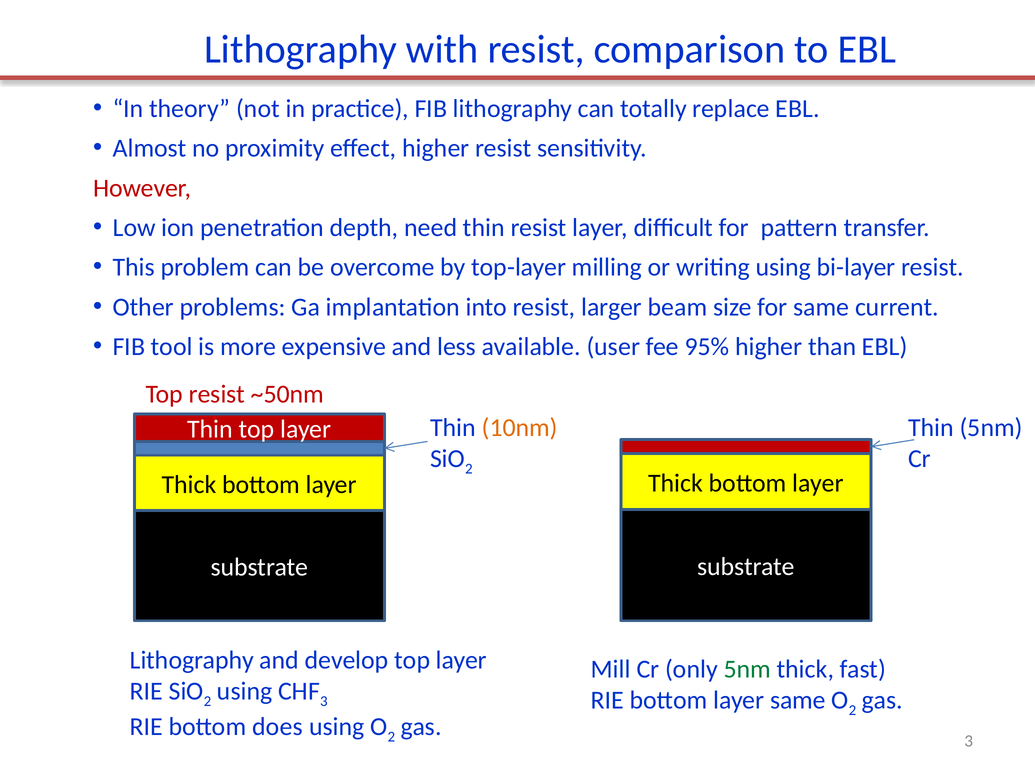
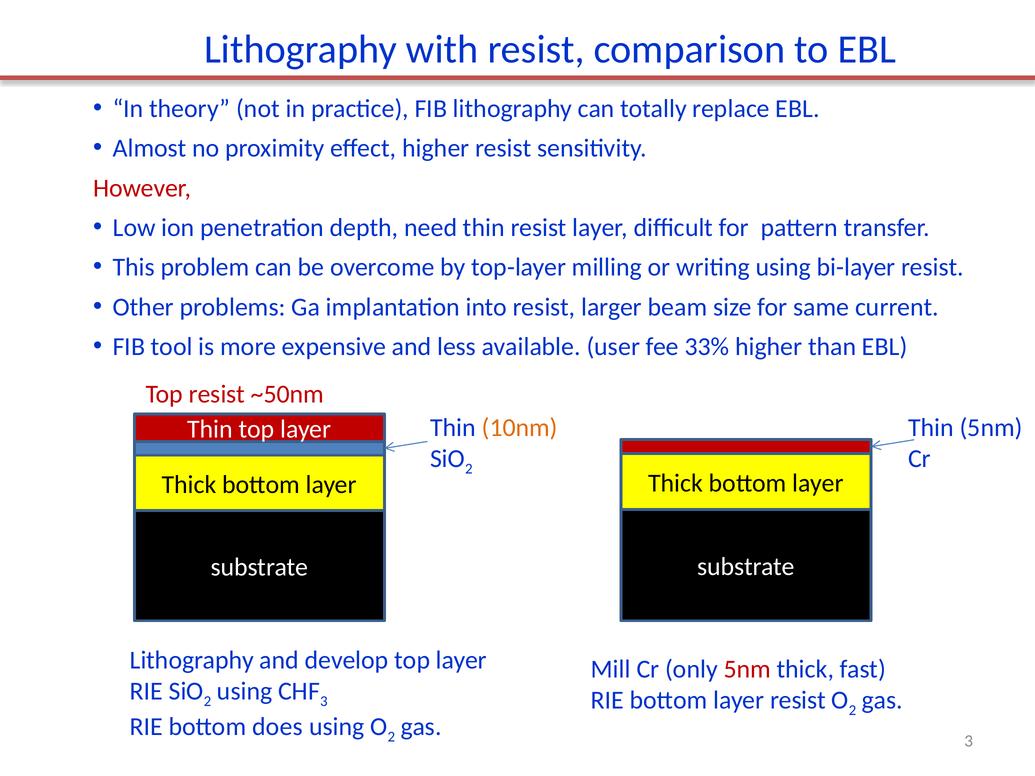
95%: 95% -> 33%
5nm at (747, 669) colour: green -> red
layer same: same -> resist
